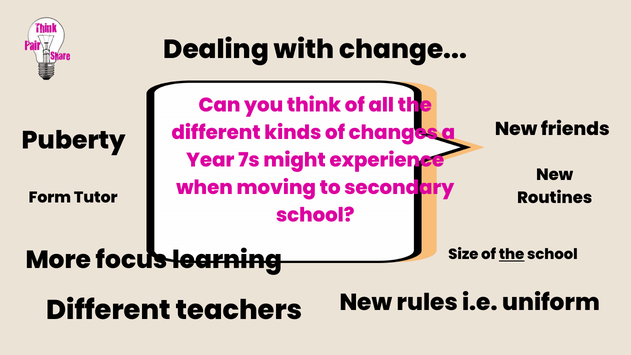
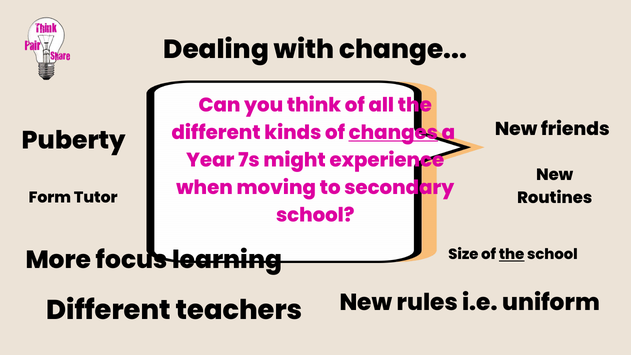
changes underline: none -> present
